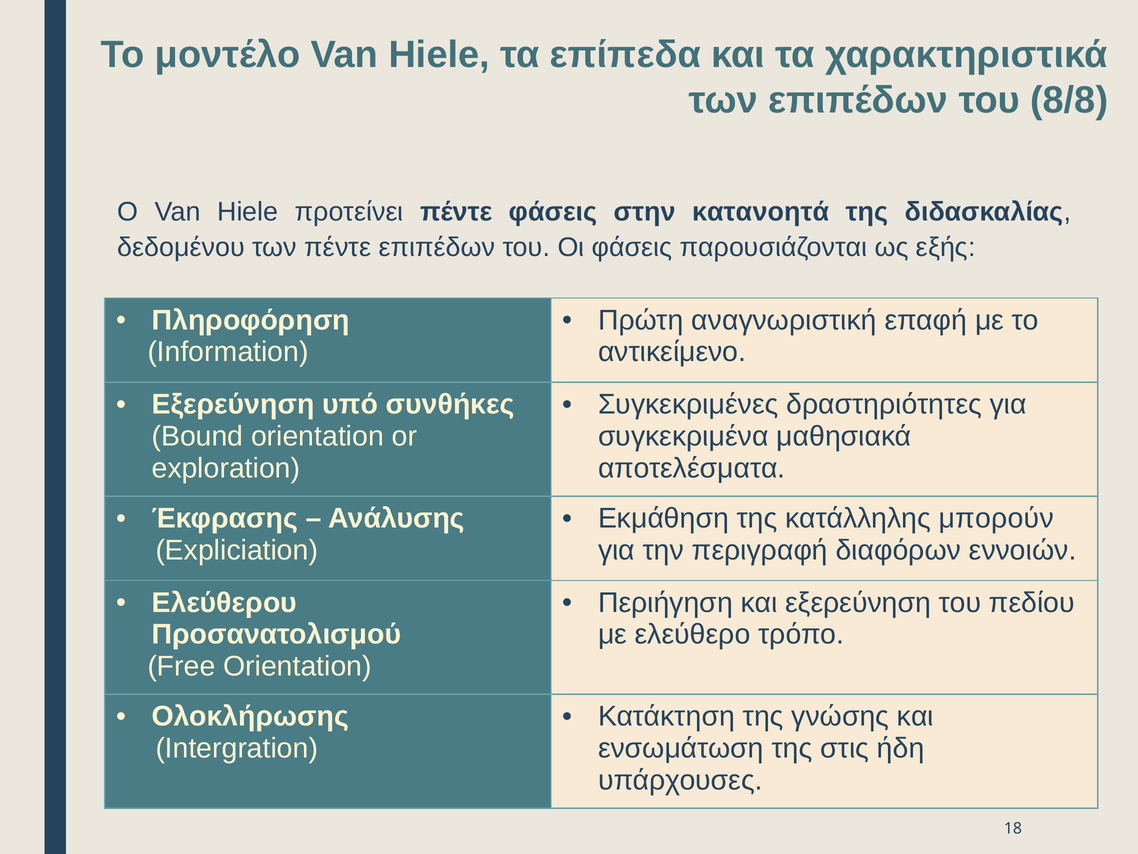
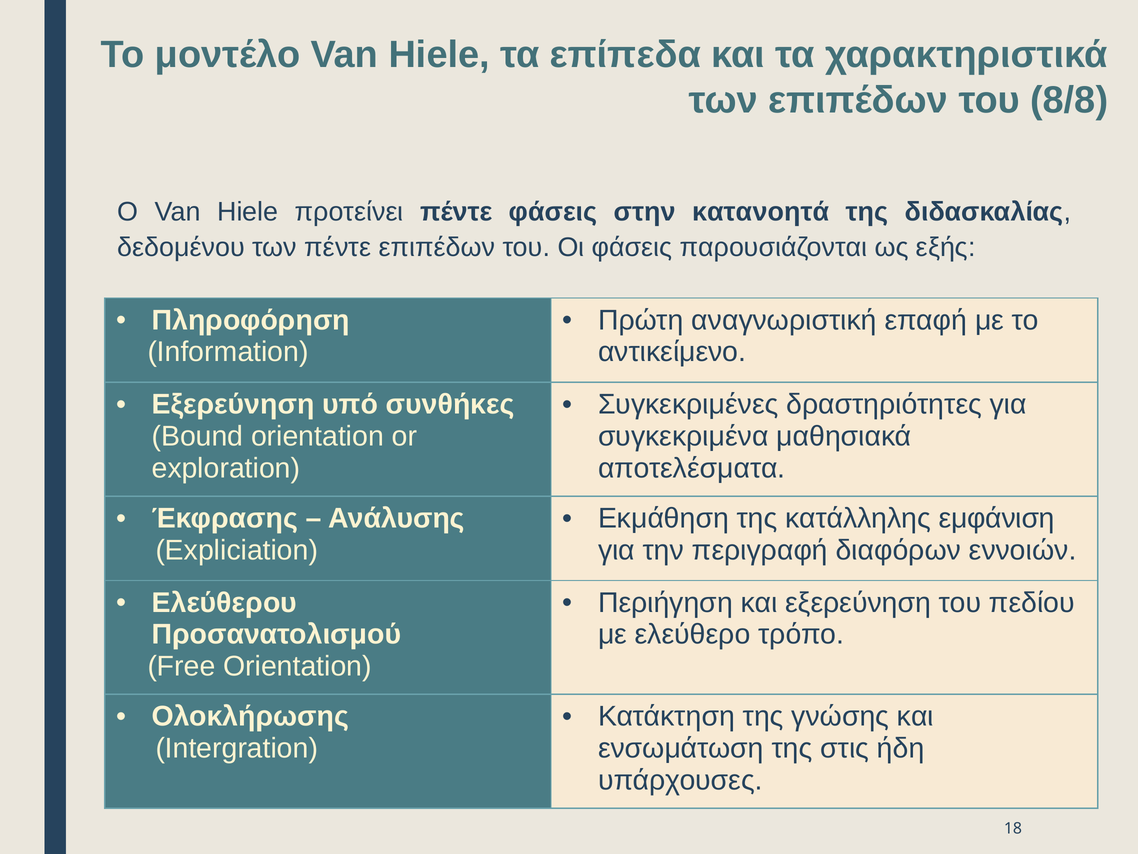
μπορούν: μπορούν -> εμφάνιση
